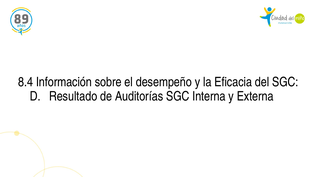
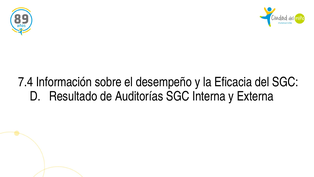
8.4: 8.4 -> 7.4
